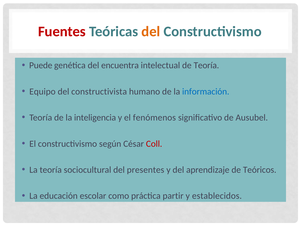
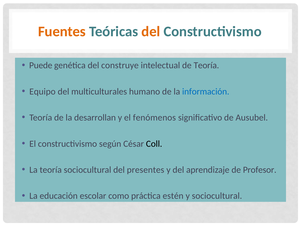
Fuentes colour: red -> orange
encuentra: encuentra -> construye
constructivista: constructivista -> multiculturales
inteligencia: inteligencia -> desarrollan
Coll colour: red -> black
Teóricos: Teóricos -> Profesor
partir: partir -> estén
y establecidos: establecidos -> sociocultural
